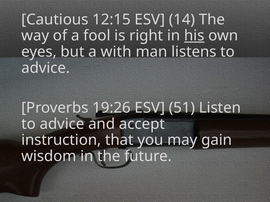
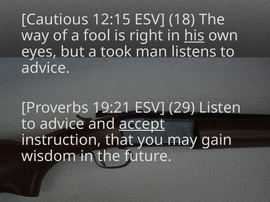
14: 14 -> 18
with: with -> took
19:26: 19:26 -> 19:21
51: 51 -> 29
accept underline: none -> present
